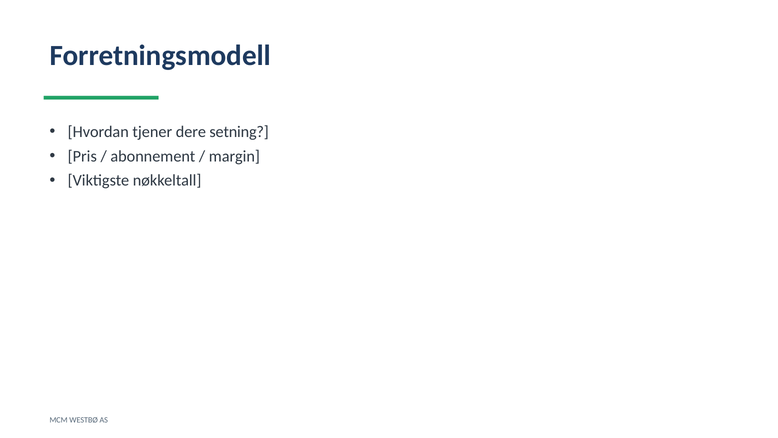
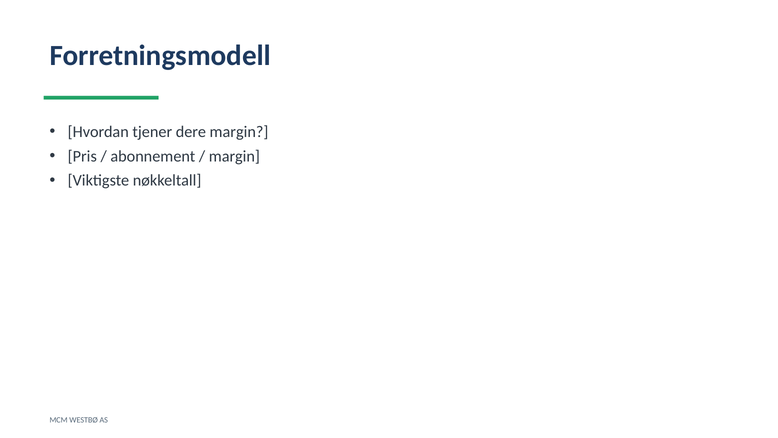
dere setning: setning -> margin
